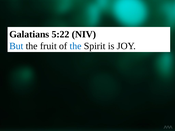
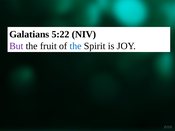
But colour: blue -> purple
